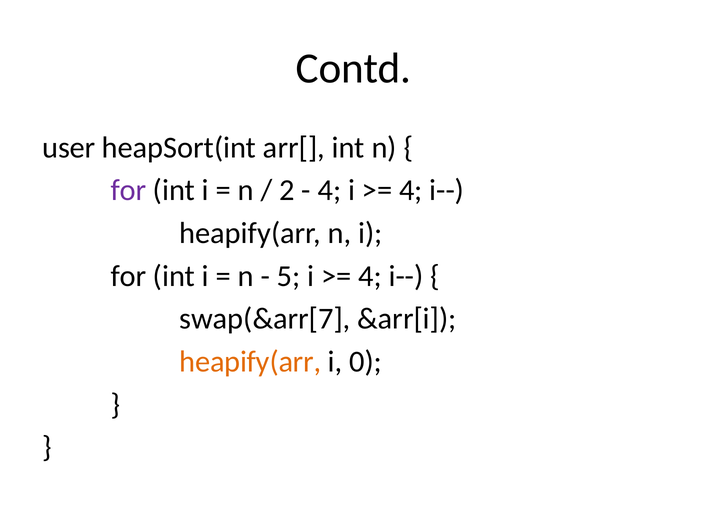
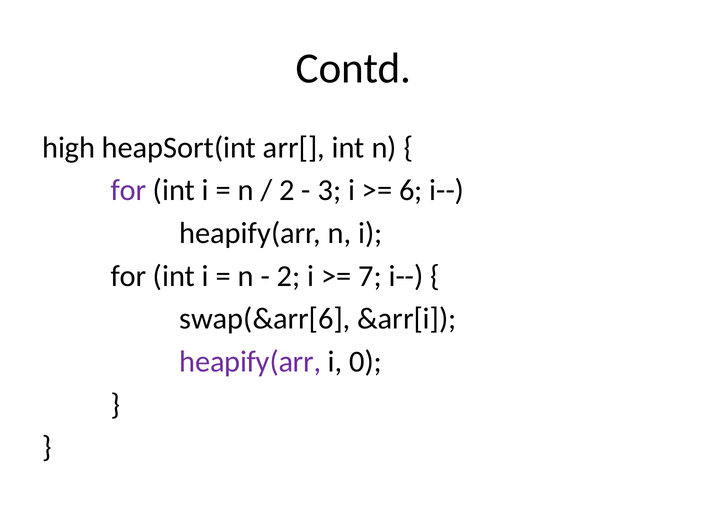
user: user -> high
4 at (329, 190): 4 -> 3
4 at (411, 190): 4 -> 6
5 at (289, 276): 5 -> 2
4 at (370, 276): 4 -> 7
swap(&arr[7: swap(&arr[7 -> swap(&arr[6
heapify(arr at (250, 362) colour: orange -> purple
